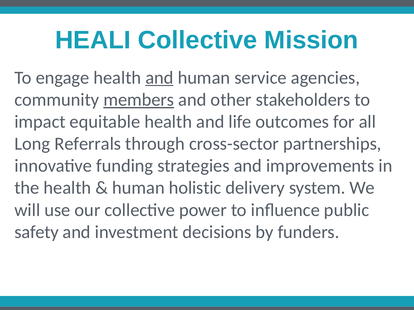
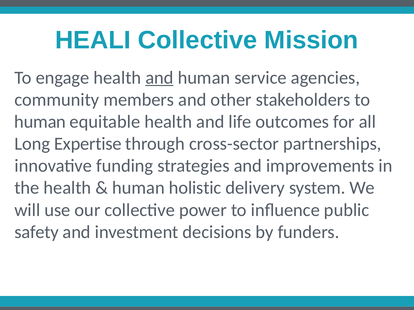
members underline: present -> none
impact at (40, 122): impact -> human
Referrals: Referrals -> Expertise
